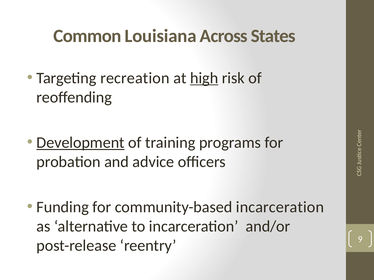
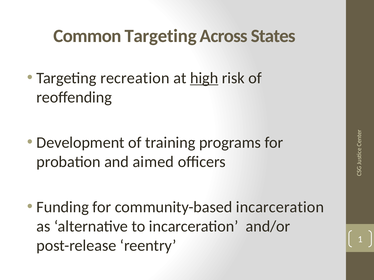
Common Louisiana: Louisiana -> Targeting
Development underline: present -> none
advice: advice -> aimed
9: 9 -> 1
